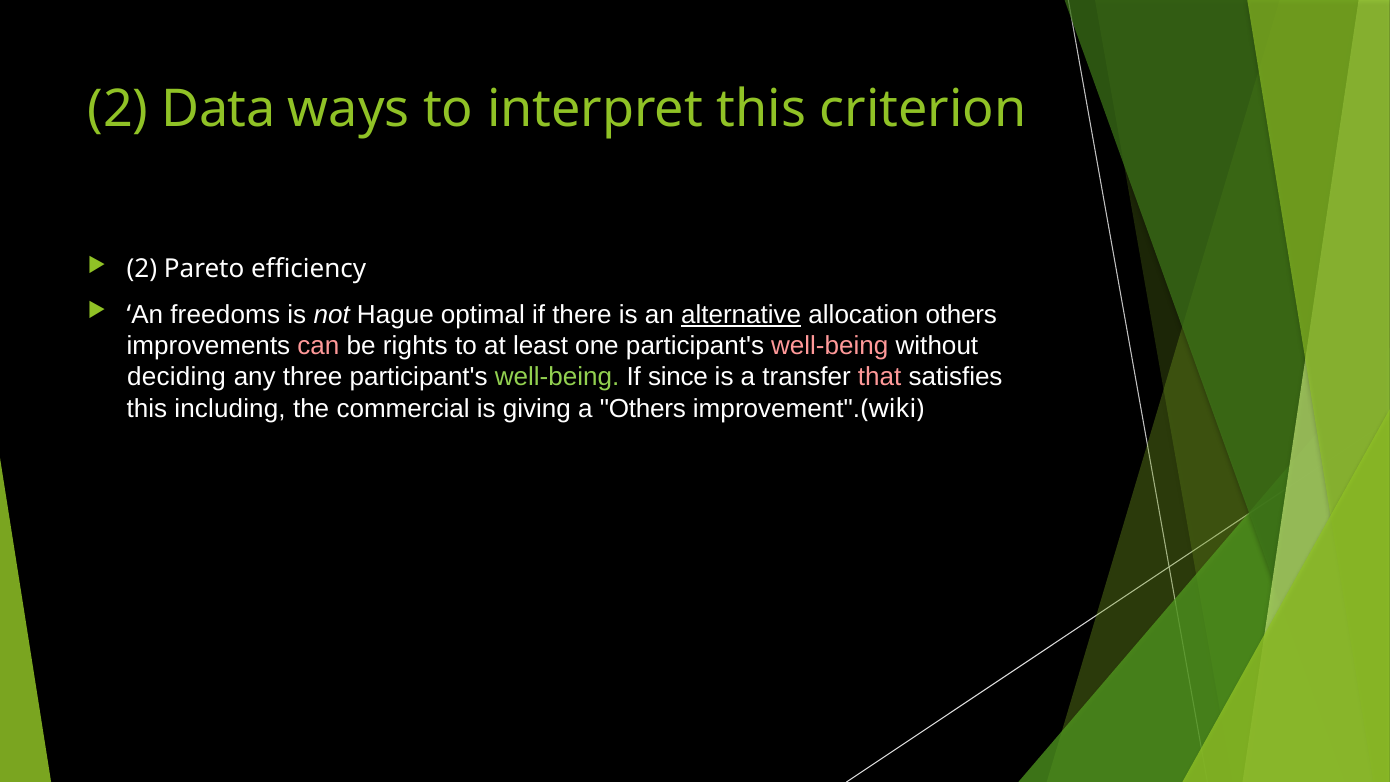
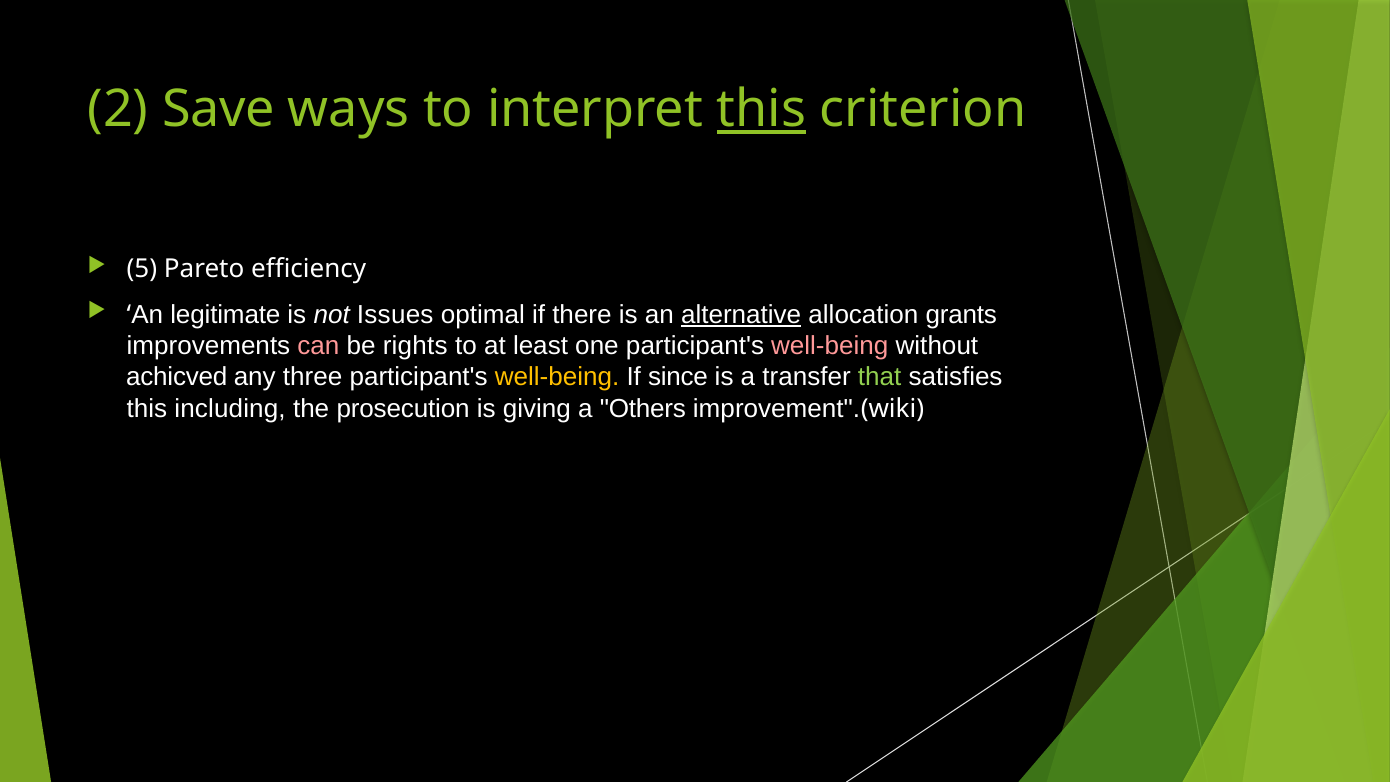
Data: Data -> Save
this at (761, 110) underline: none -> present
2 at (142, 269): 2 -> 5
freedoms: freedoms -> legitimate
Hague: Hague -> Issues
allocation others: others -> grants
deciding: deciding -> achicved
well-being at (557, 377) colour: light green -> yellow
that colour: pink -> light green
commercial: commercial -> prosecution
